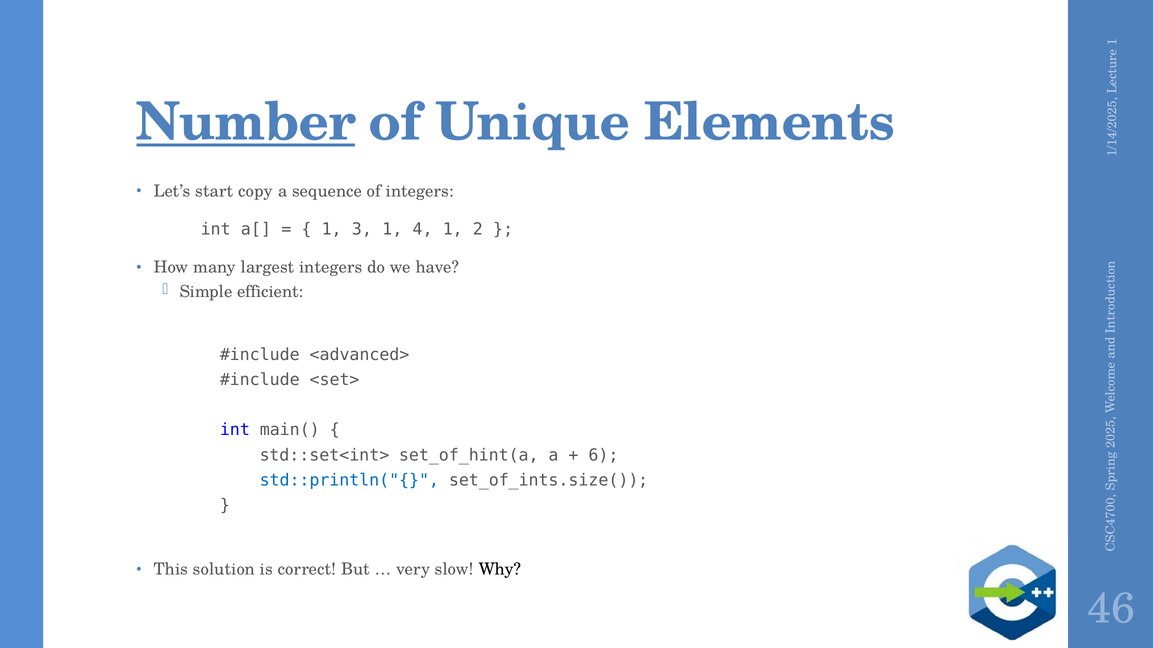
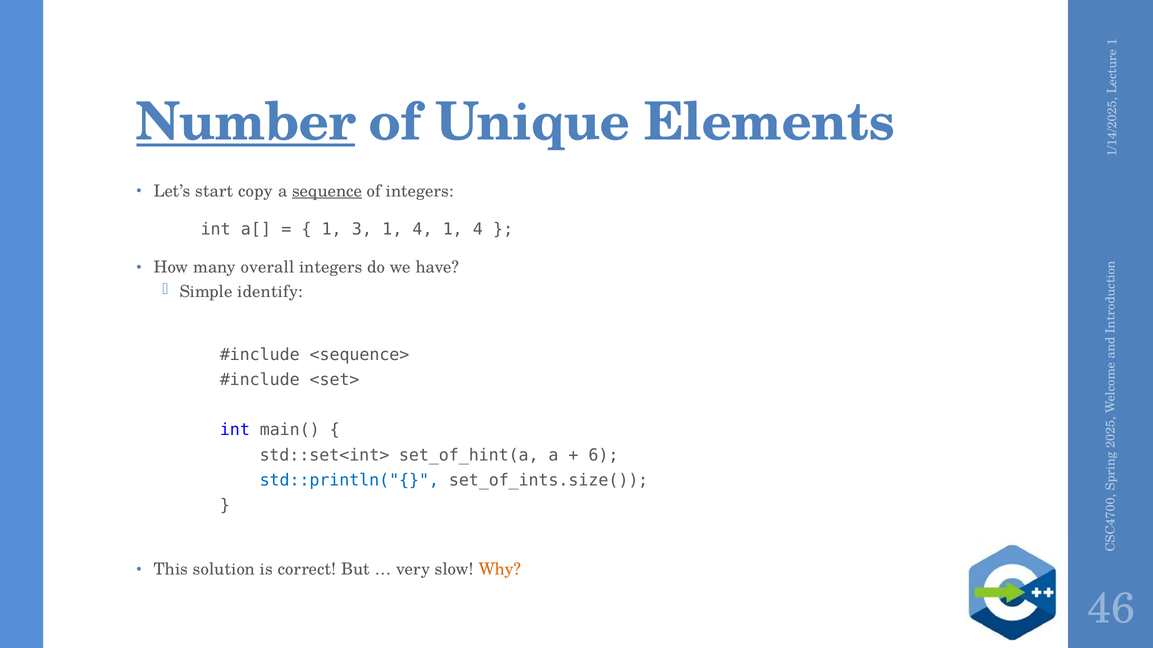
sequence underline: none -> present
4 1 2: 2 -> 4
largest: largest -> overall
efficient: efficient -> identify
<advanced>: <advanced> -> <sequence>
Why colour: black -> orange
